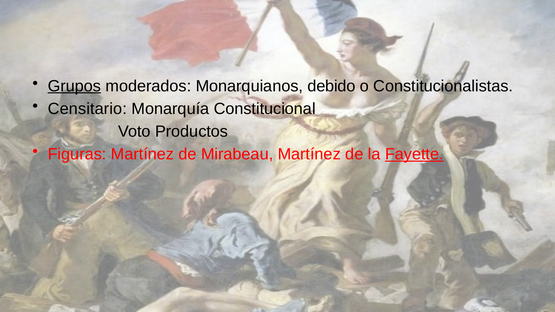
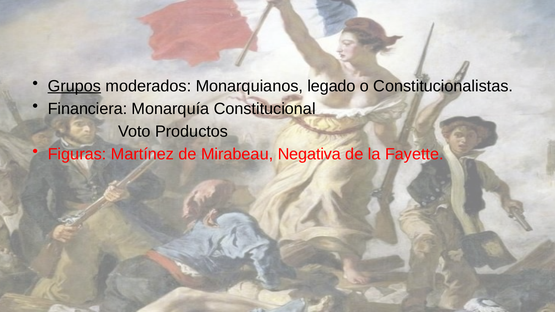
debido: debido -> legado
Censitario: Censitario -> Financiera
Mirabeau Martínez: Martínez -> Negativa
Fayette underline: present -> none
